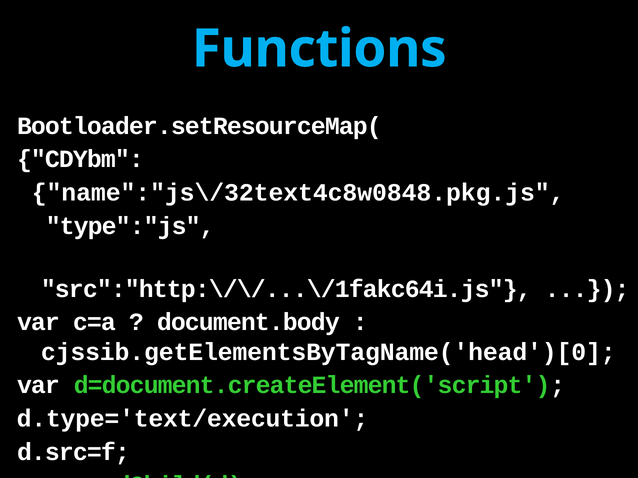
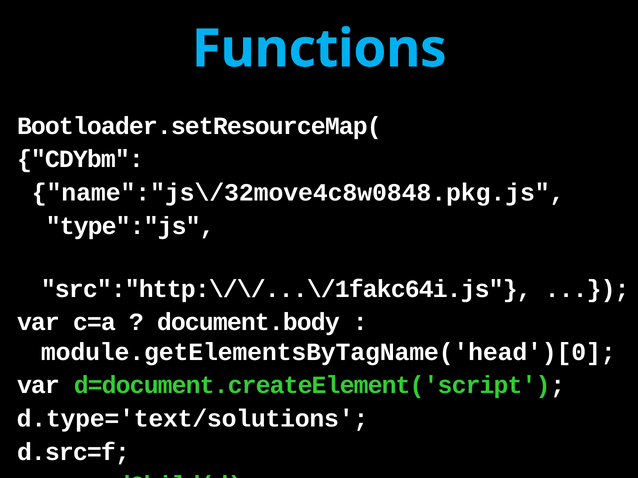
name":"js\/32text4c8w0848.pkg.js: name":"js\/32text4c8w0848.pkg.js -> name":"js\/32move4c8w0848.pkg.js
cjssib.getElementsByTagName('head')[0: cjssib.getElementsByTagName('head')[0 -> module.getElementsByTagName('head')[0
d.type='text/execution: d.type='text/execution -> d.type='text/solutions
